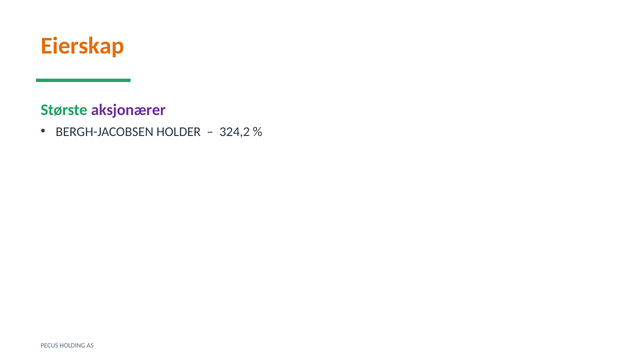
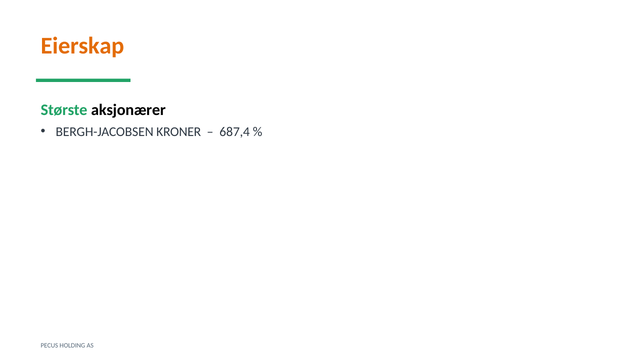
aksjonærer colour: purple -> black
HOLDER: HOLDER -> KRONER
324,2: 324,2 -> 687,4
